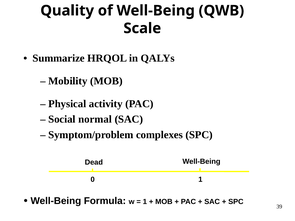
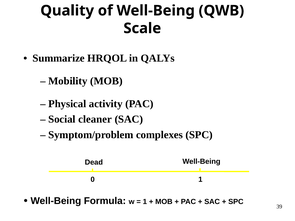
normal: normal -> cleaner
